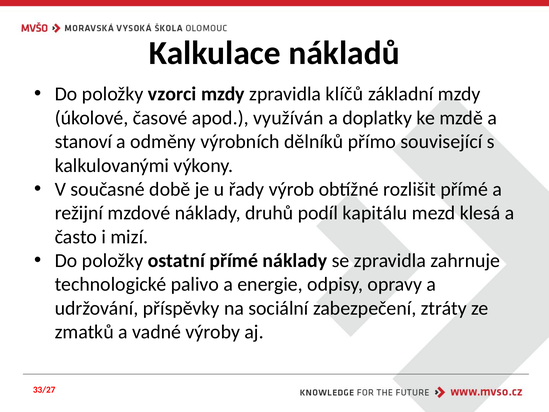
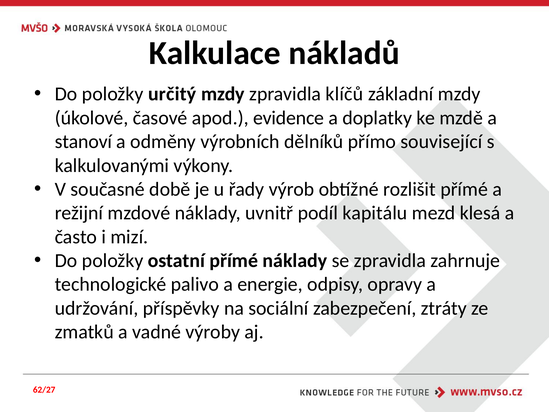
vzorci: vzorci -> určitý
využíván: využíván -> evidence
druhů: druhů -> uvnitř
33/27: 33/27 -> 62/27
